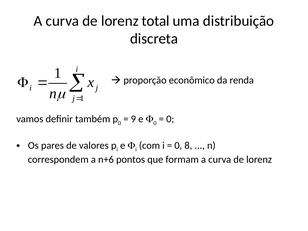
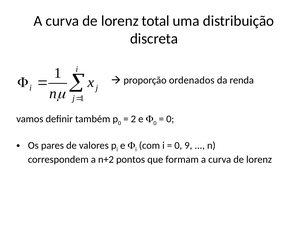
econômico: econômico -> ordenados
9: 9 -> 2
8: 8 -> 9
n+6: n+6 -> n+2
